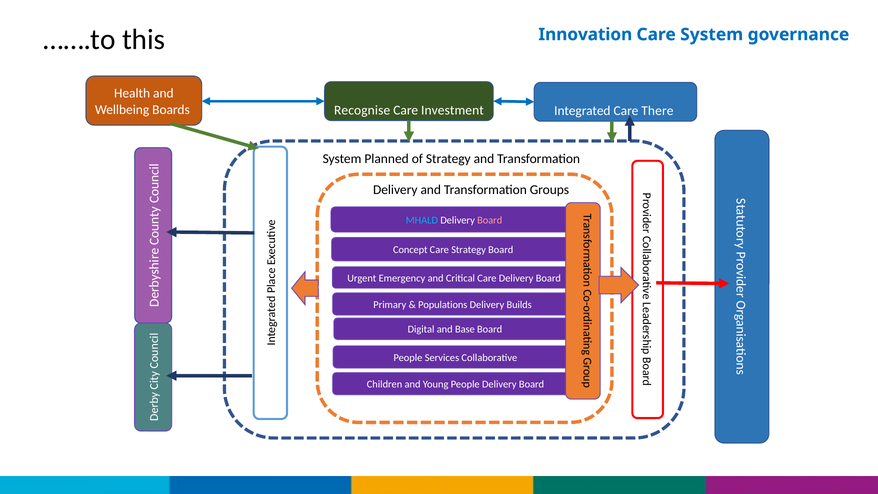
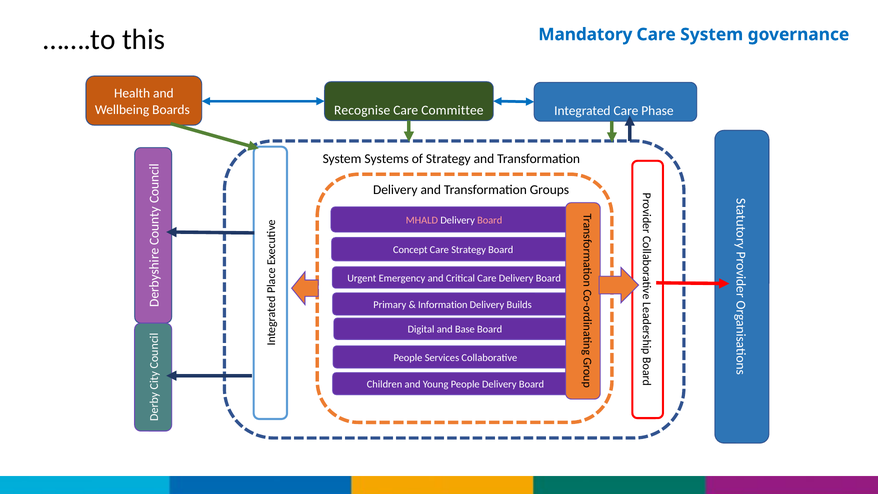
Innovation: Innovation -> Mandatory
There: There -> Phase
Investment: Investment -> Committee
Planned: Planned -> Systems
MHALD colour: light blue -> pink
Populations: Populations -> Information
